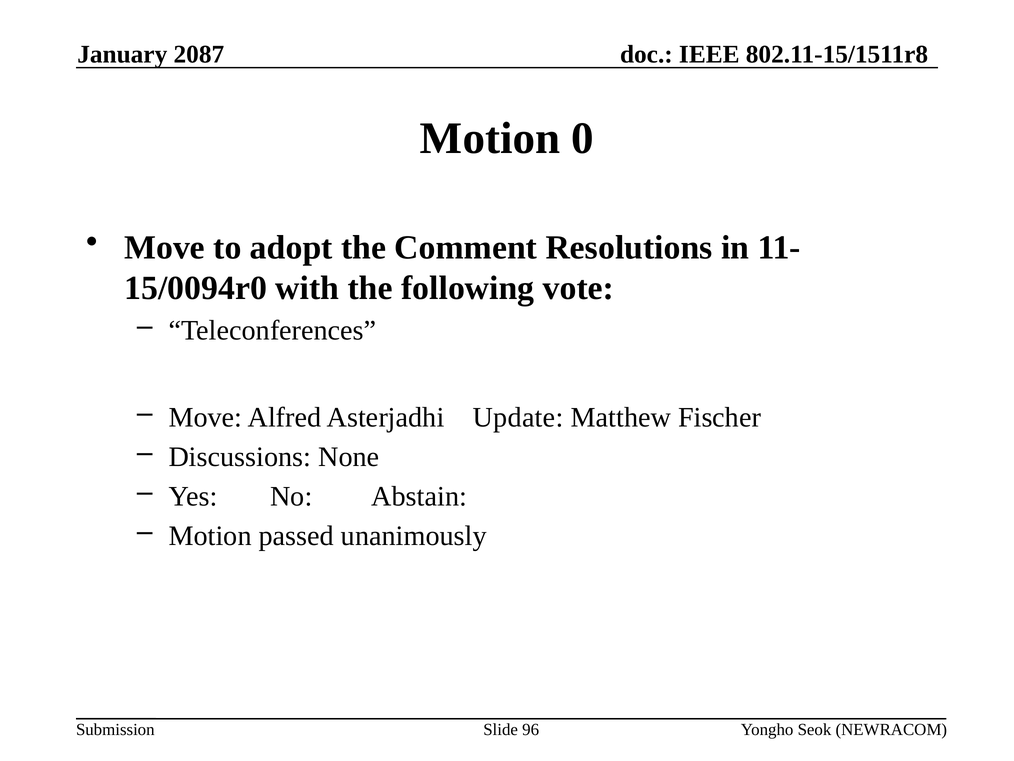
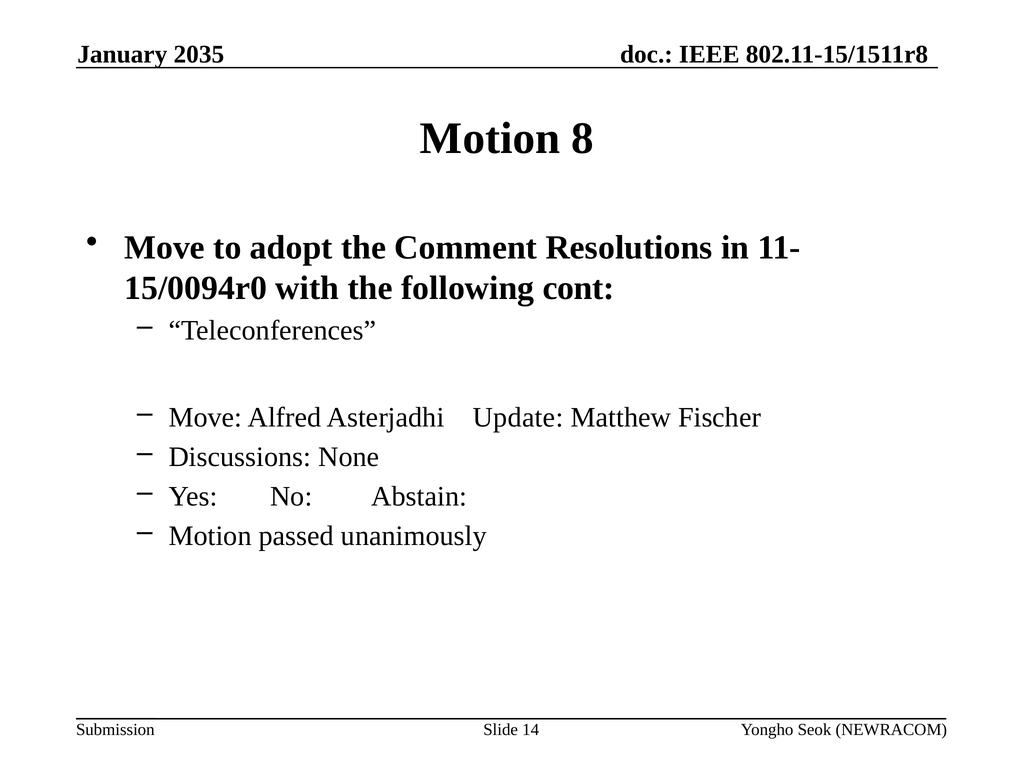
2087: 2087 -> 2035
0: 0 -> 8
vote: vote -> cont
96: 96 -> 14
